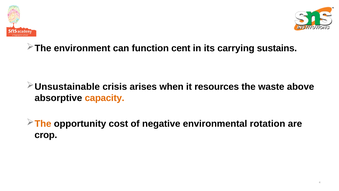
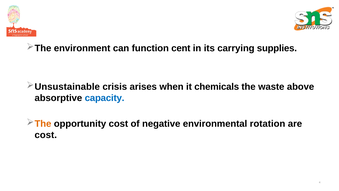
sustains: sustains -> supplies
resources: resources -> chemicals
capacity colour: orange -> blue
crop at (46, 135): crop -> cost
